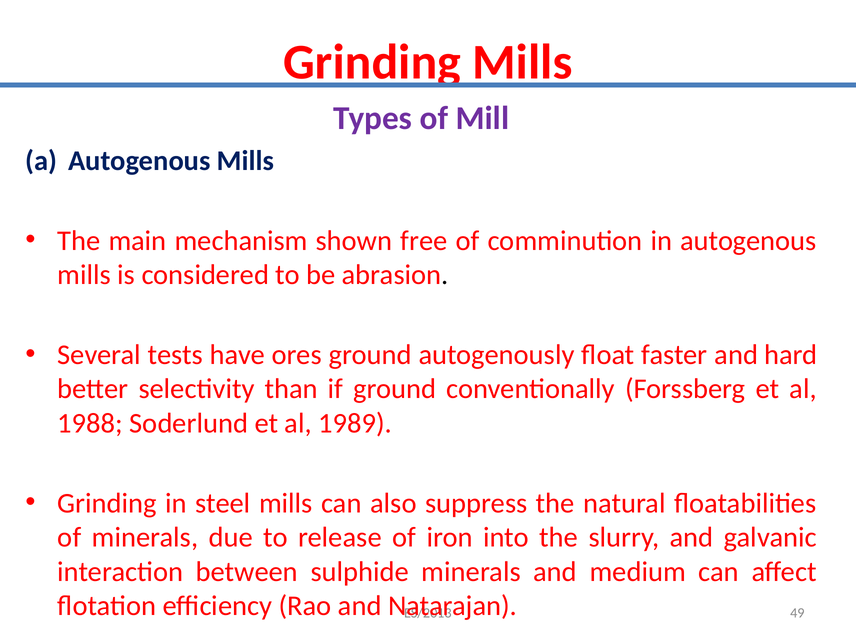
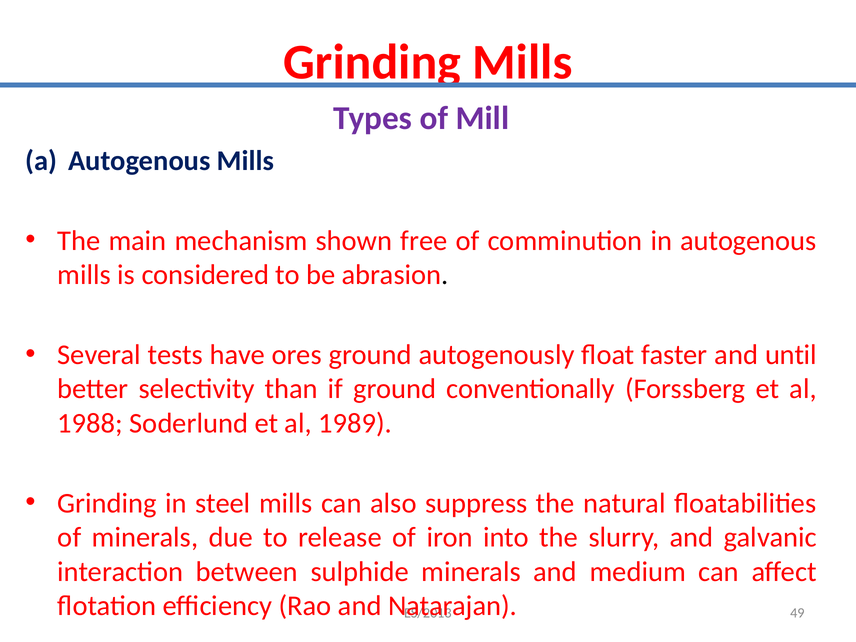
hard: hard -> until
